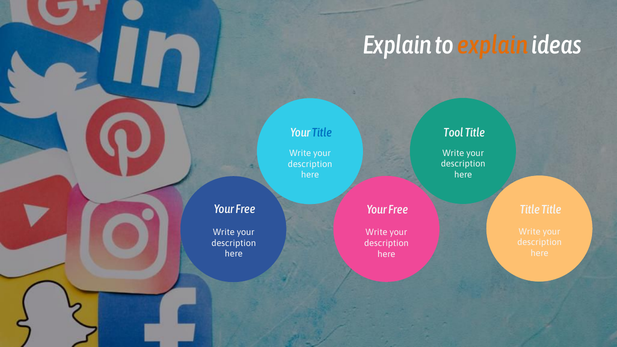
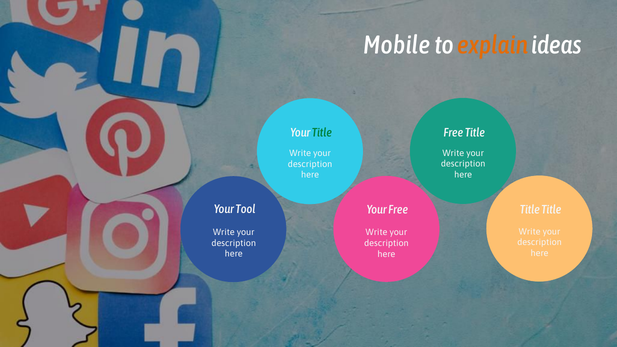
Explain at (397, 45): Explain -> Mobile
Tool at (453, 133): Tool -> Free
Title at (322, 133) colour: blue -> green
Free at (245, 209): Free -> Tool
